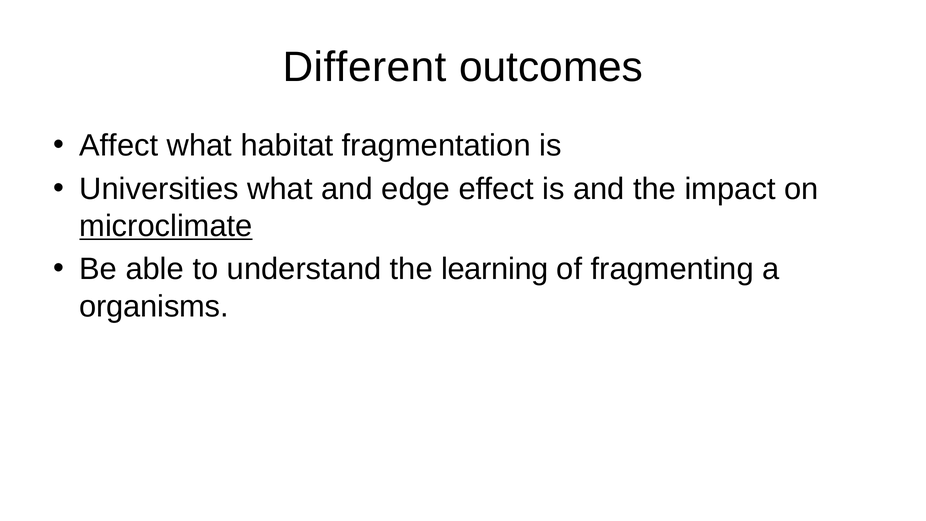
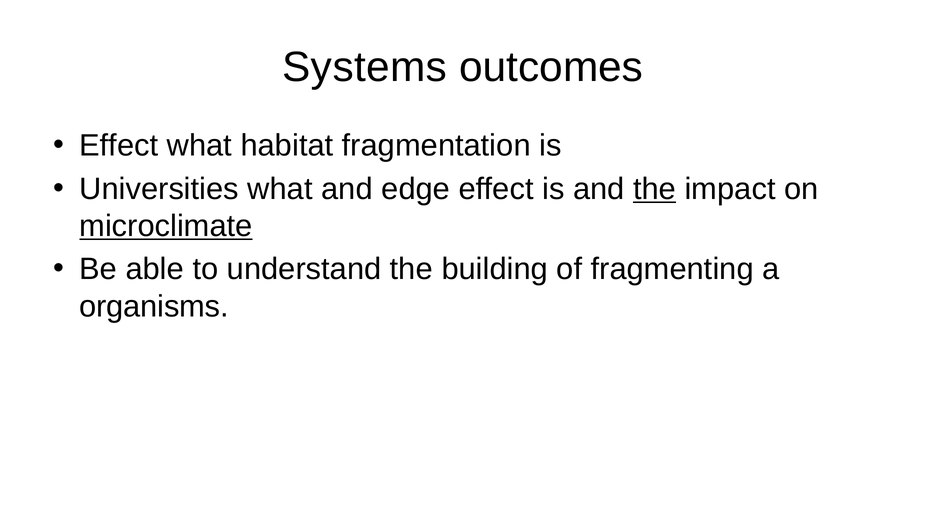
Different: Different -> Systems
Affect at (119, 146): Affect -> Effect
the at (655, 189) underline: none -> present
learning: learning -> building
